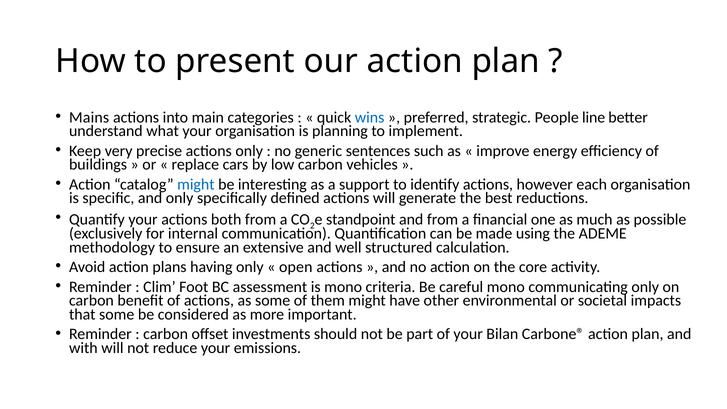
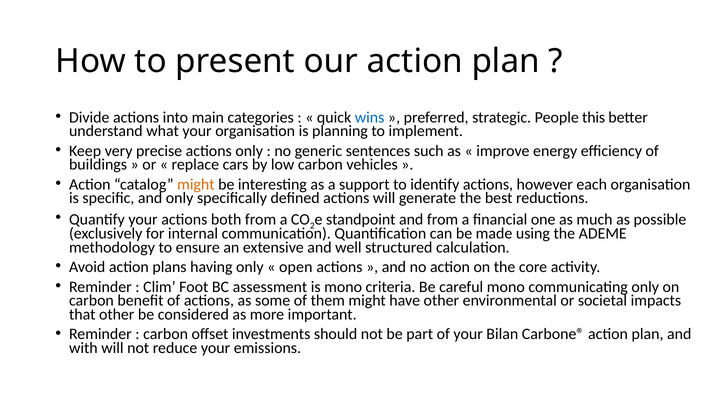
Mains: Mains -> Divide
line: line -> this
might at (196, 184) colour: blue -> orange
that some: some -> other
